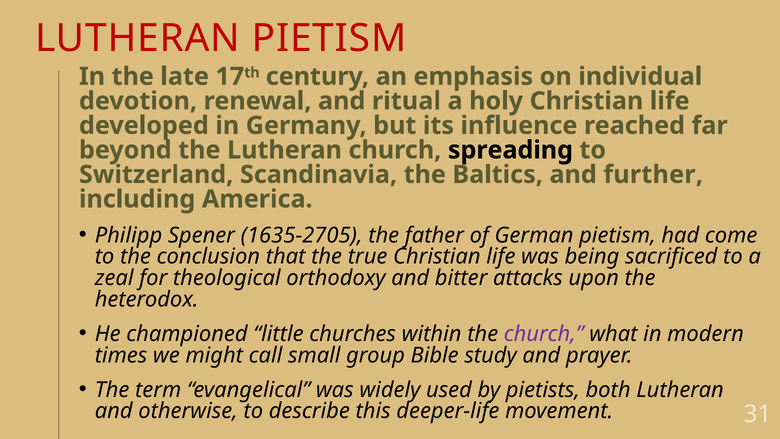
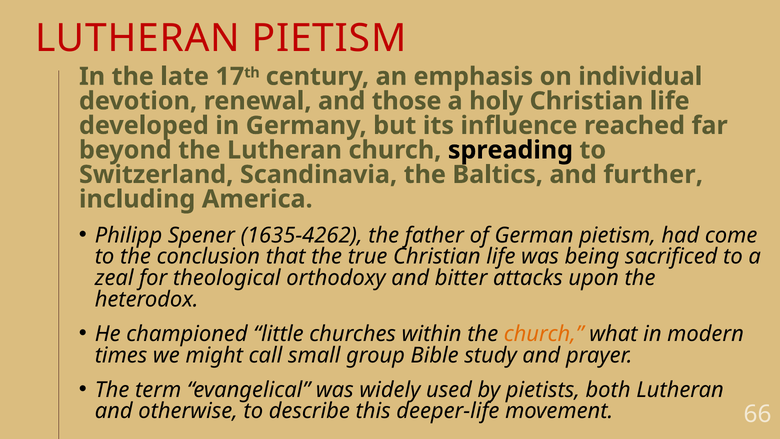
ritual: ritual -> those
1635-2705: 1635-2705 -> 1635-4262
church at (544, 334) colour: purple -> orange
31: 31 -> 66
